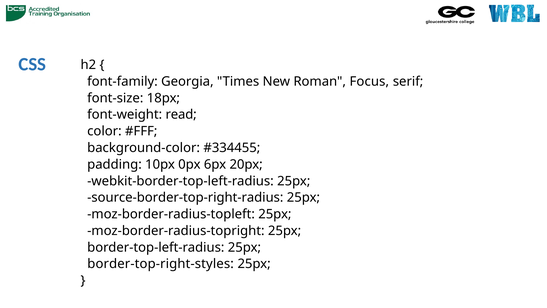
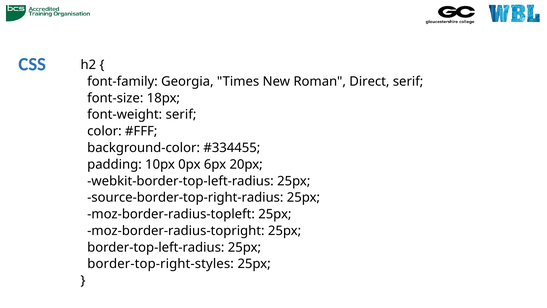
Focus: Focus -> Direct
font-weight read: read -> serif
